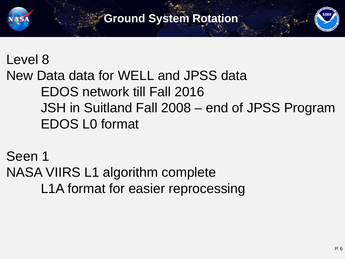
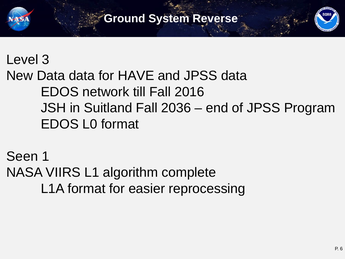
Rotation: Rotation -> Reverse
8: 8 -> 3
WELL: WELL -> HAVE
2008: 2008 -> 2036
